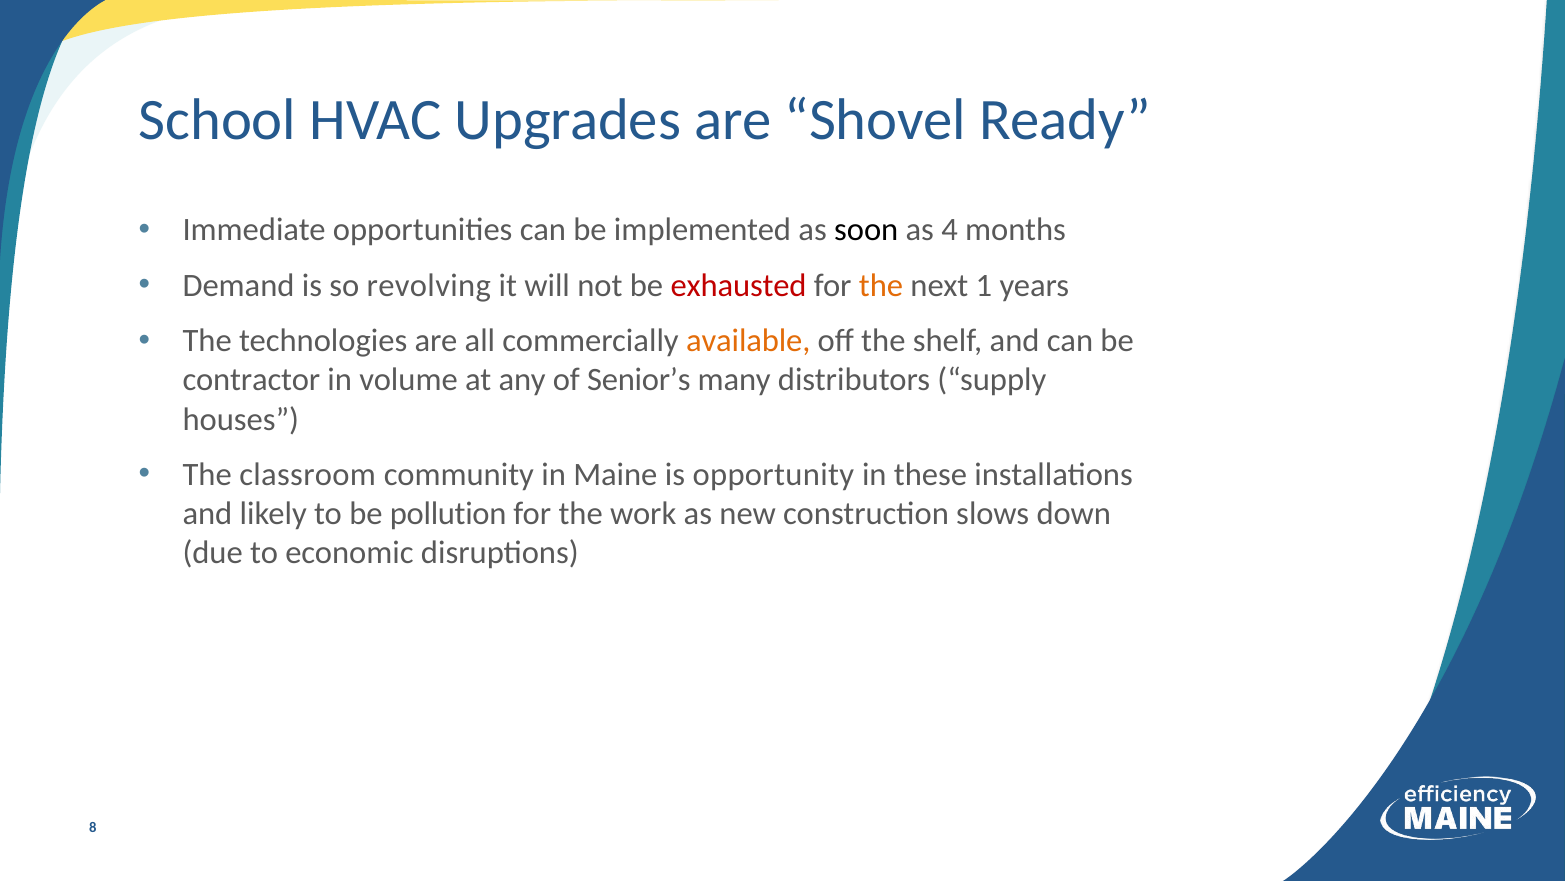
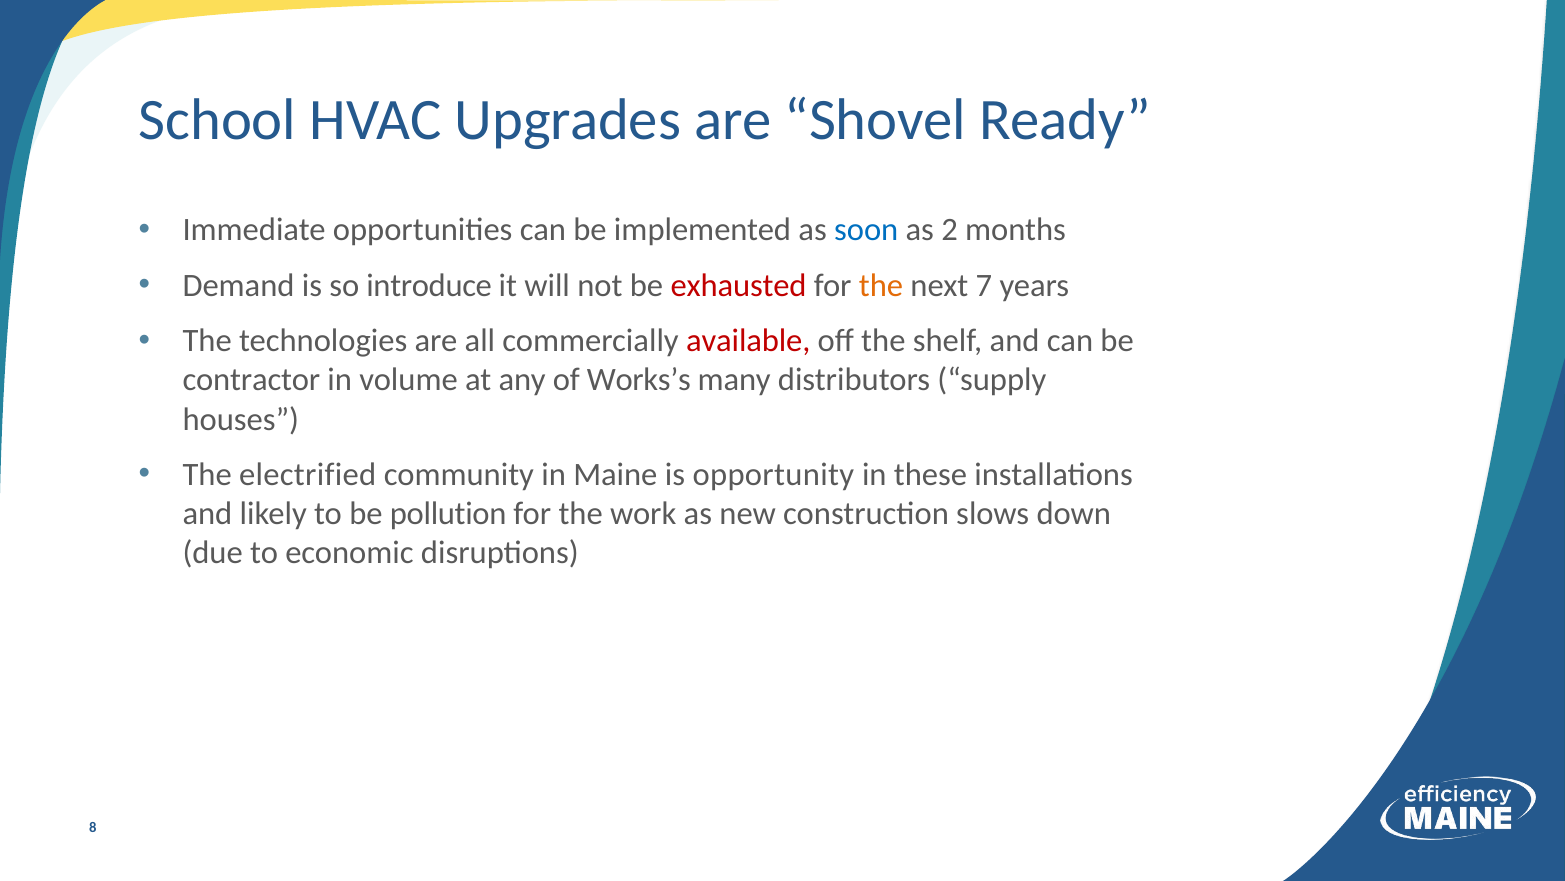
soon colour: black -> blue
4: 4 -> 2
revolving: revolving -> introduce
1: 1 -> 7
available colour: orange -> red
Senior’s: Senior’s -> Works’s
classroom: classroom -> electrified
